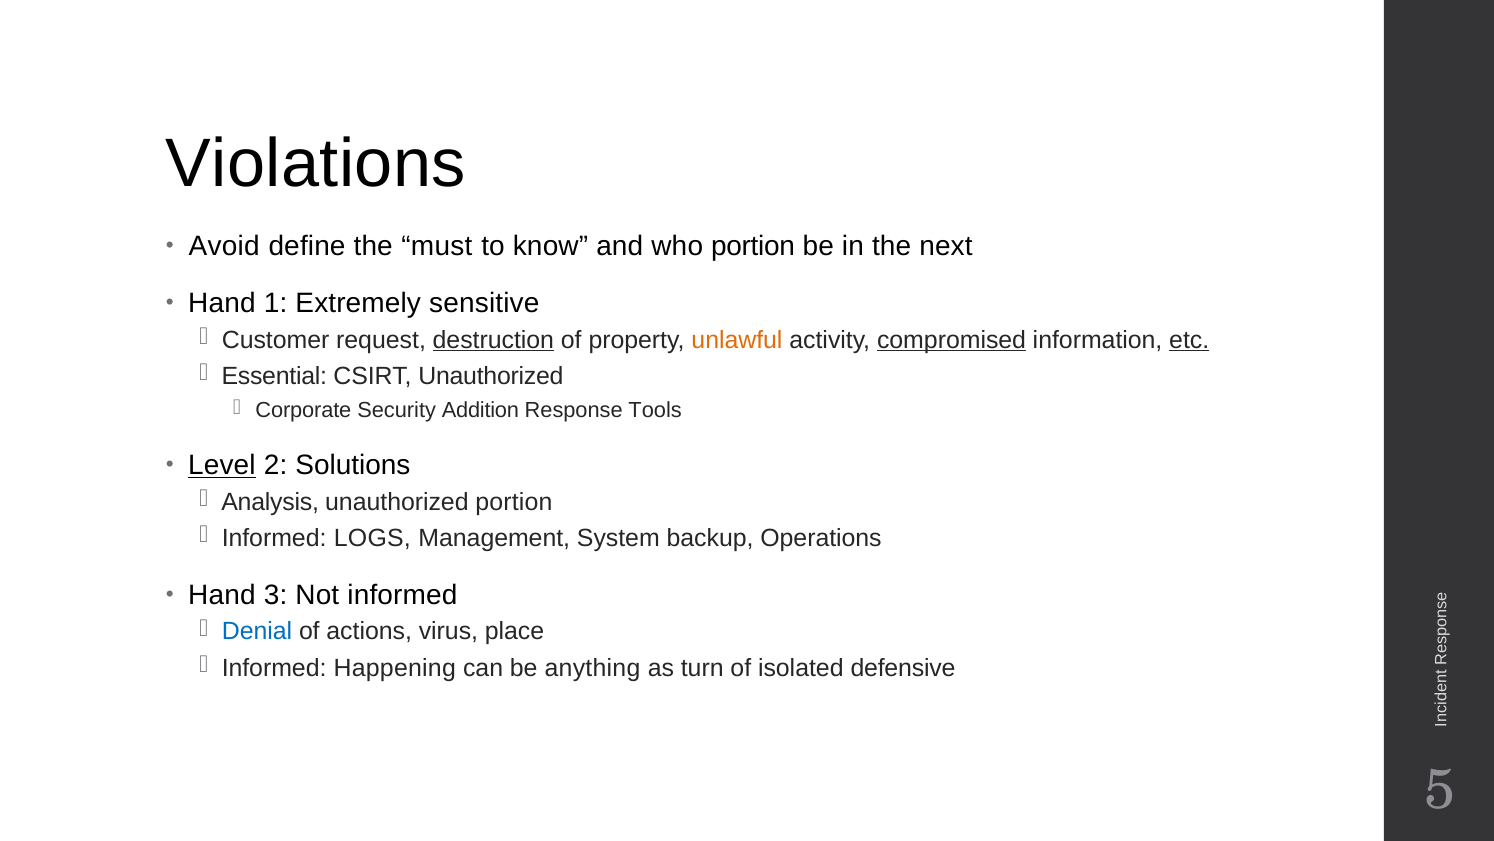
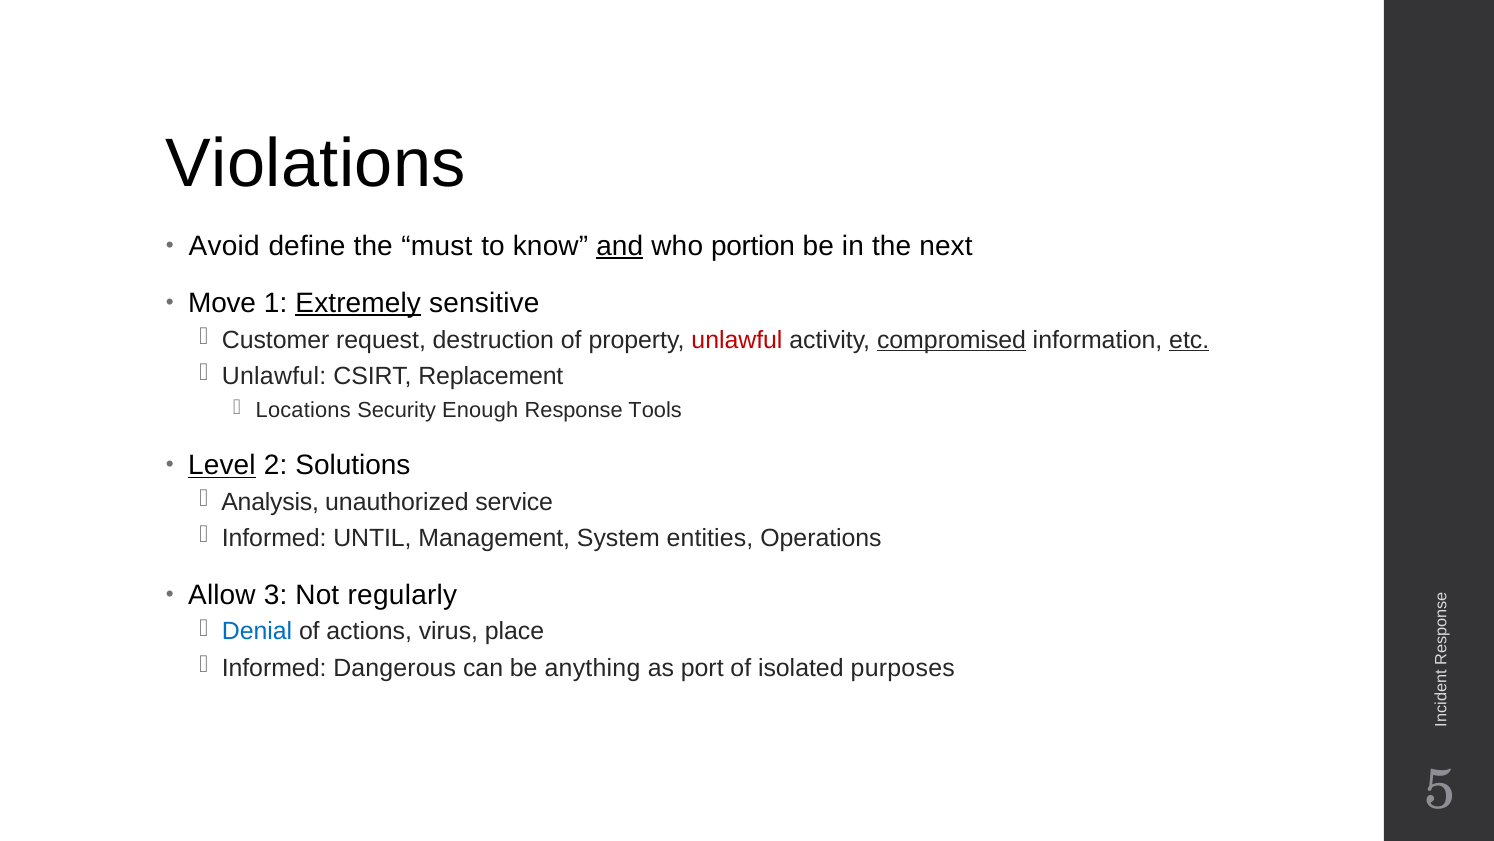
and underline: none -> present
Hand at (222, 303): Hand -> Move
Extremely underline: none -> present
destruction underline: present -> none
unlawful at (737, 340) colour: orange -> red
Essential at (274, 376): Essential -> Unlawful
CSIRT Unauthorized: Unauthorized -> Replacement
Corporate: Corporate -> Locations
Addition: Addition -> Enough
unauthorized portion: portion -> service
LOGS: LOGS -> UNTIL
backup: backup -> entities
Hand at (222, 594): Hand -> Allow
Not informed: informed -> regularly
Happening: Happening -> Dangerous
turn: turn -> port
defensive: defensive -> purposes
